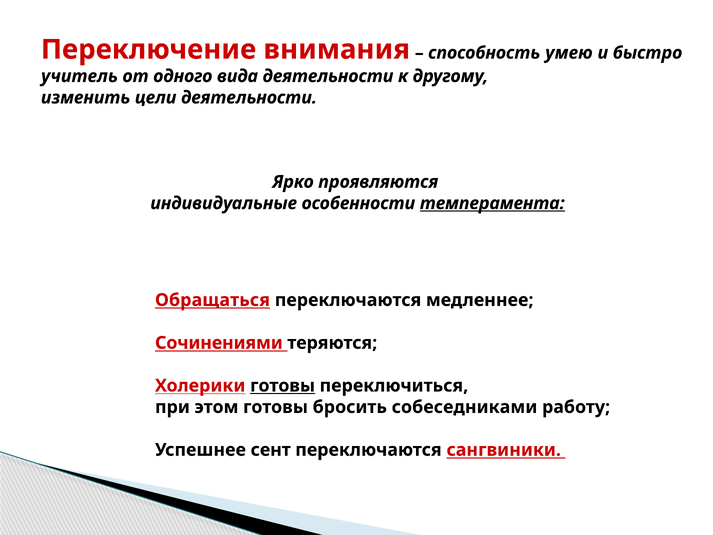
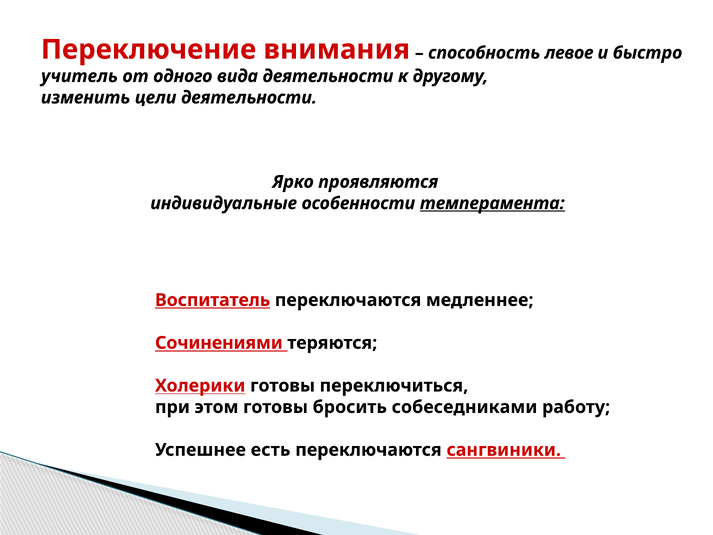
умею: умею -> левое
Обращаться: Обращаться -> Воспитатель
готовы at (283, 386) underline: present -> none
сент: сент -> есть
